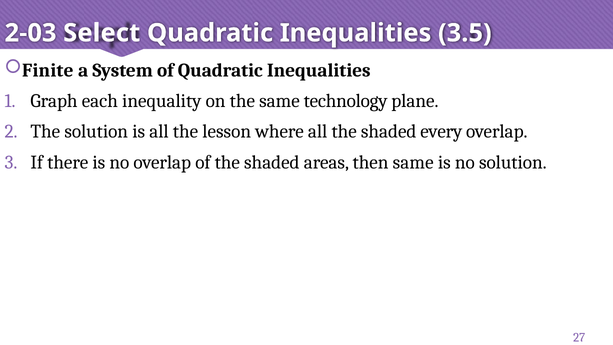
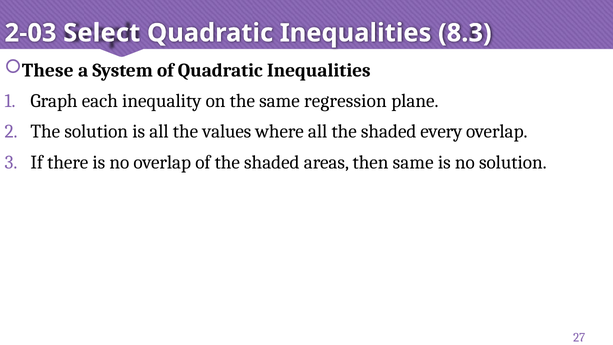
3.5: 3.5 -> 8.3
Finite: Finite -> These
technology: technology -> regression
lesson: lesson -> values
